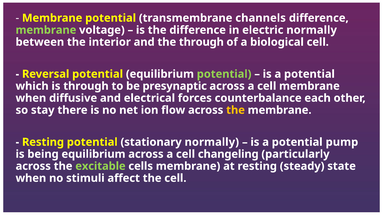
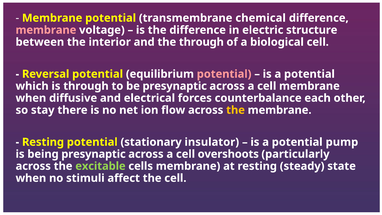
channels: channels -> chemical
membrane at (46, 30) colour: light green -> pink
electric normally: normally -> structure
potential at (224, 74) colour: light green -> pink
stationary normally: normally -> insulator
being equilibrium: equilibrium -> presynaptic
changeling: changeling -> overshoots
